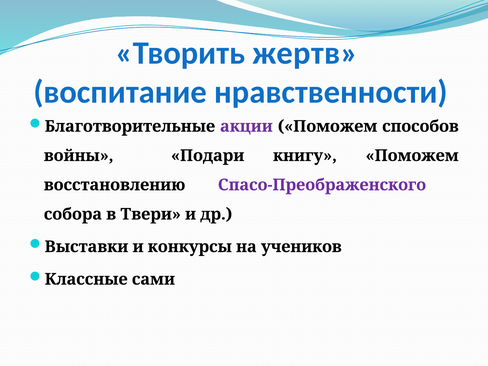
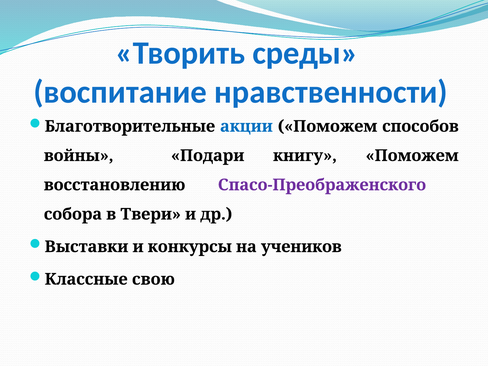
жертв: жертв -> среды
акции colour: purple -> blue
сами: сами -> свою
